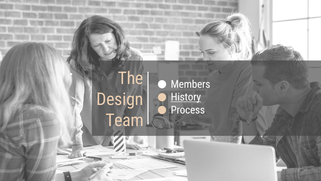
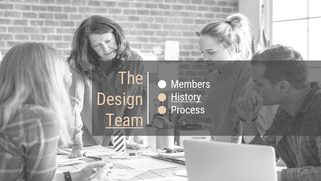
Team underline: none -> present
